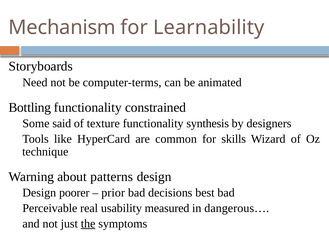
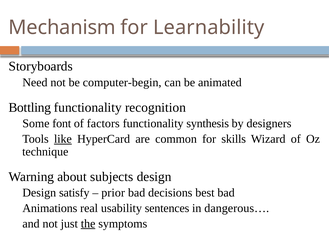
computer-terms: computer-terms -> computer-begin
constrained: constrained -> recognition
said: said -> font
texture: texture -> factors
like underline: none -> present
patterns: patterns -> subjects
poorer: poorer -> satisfy
Perceivable: Perceivable -> Animations
measured: measured -> sentences
